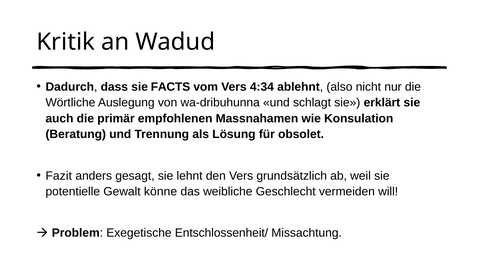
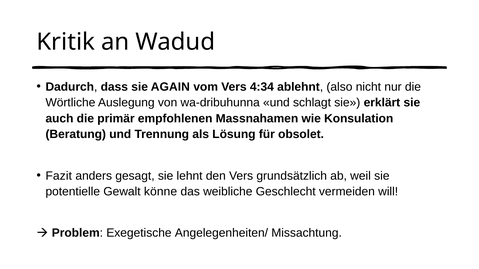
FACTS: FACTS -> AGAIN
Entschlossenheit/: Entschlossenheit/ -> Angelegenheiten/
